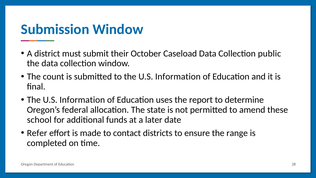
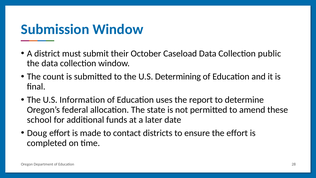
to the U.S Information: Information -> Determining
Refer: Refer -> Doug
the range: range -> effort
